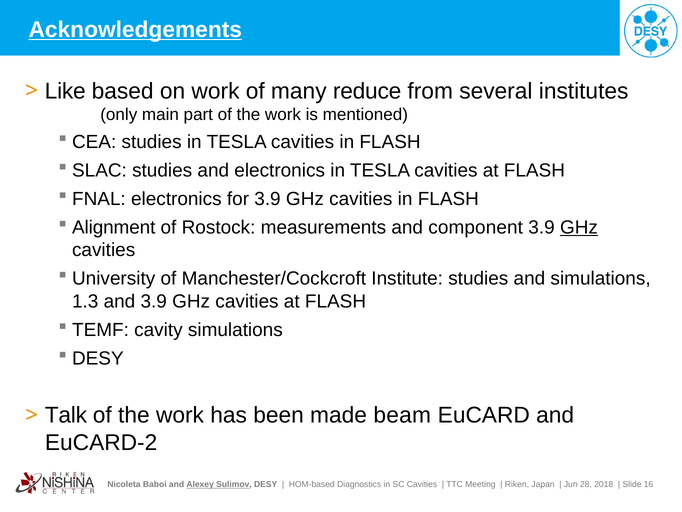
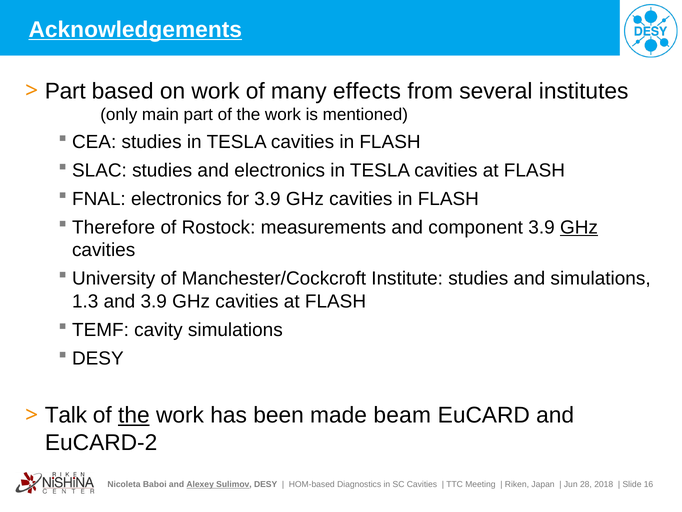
Like at (65, 91): Like -> Part
reduce: reduce -> effects
Alignment: Alignment -> Therefore
the at (134, 415) underline: none -> present
